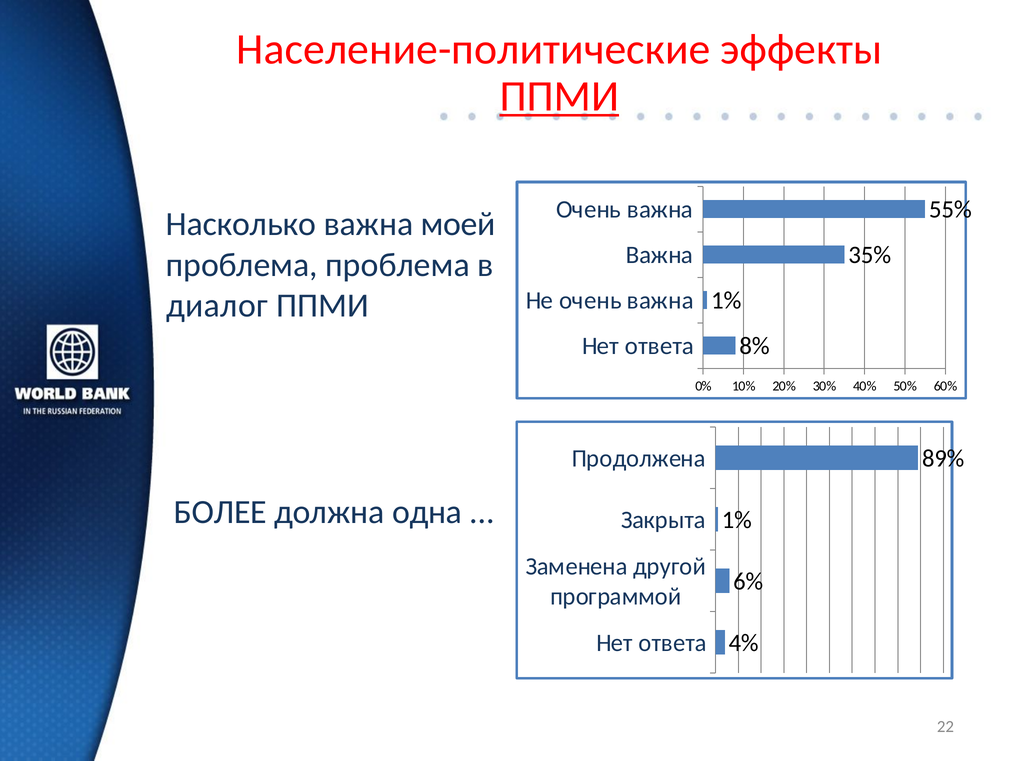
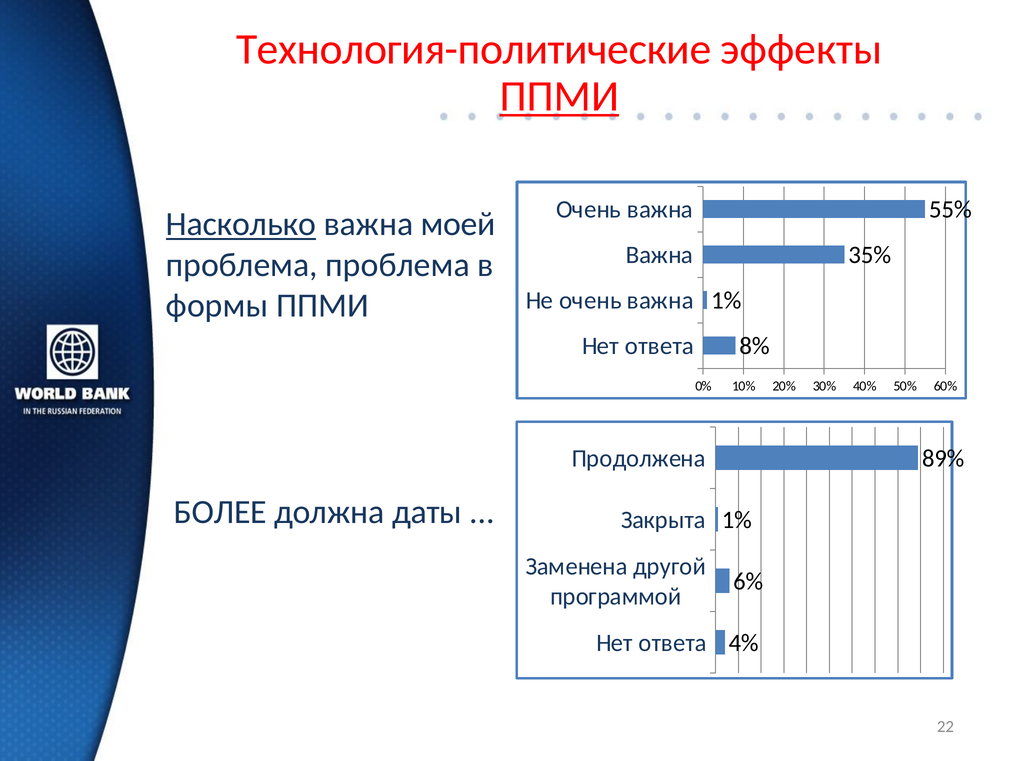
Население-политические: Население-политические -> Технология-политические
Насколько underline: none -> present
диалог: диалог -> формы
одна: одна -> даты
